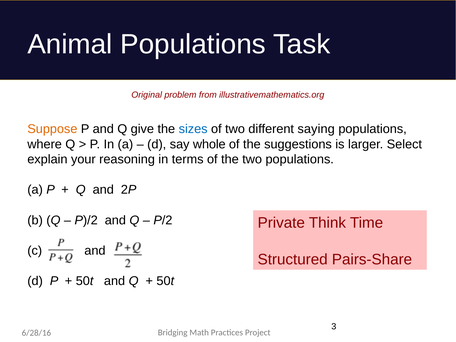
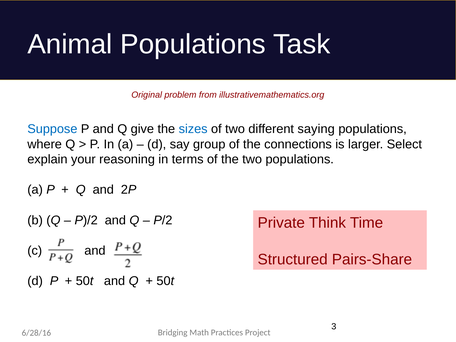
Suppose colour: orange -> blue
whole: whole -> group
suggestions: suggestions -> connections
